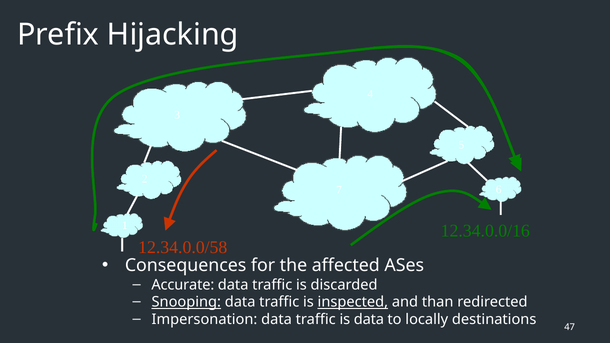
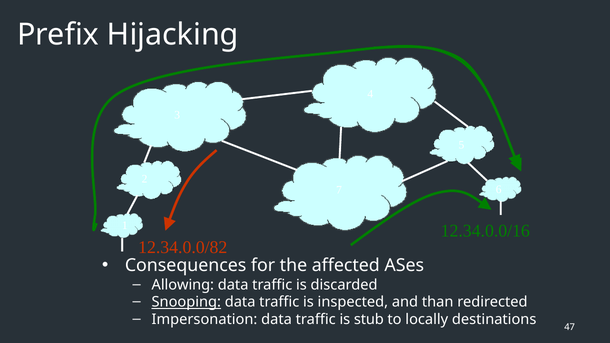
12.34.0.0/58: 12.34.0.0/58 -> 12.34.0.0/82
Accurate: Accurate -> Allowing
inspected underline: present -> none
is data: data -> stub
